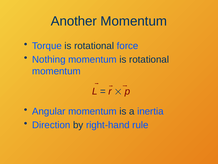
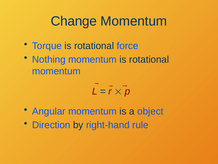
Another: Another -> Change
inertia: inertia -> object
